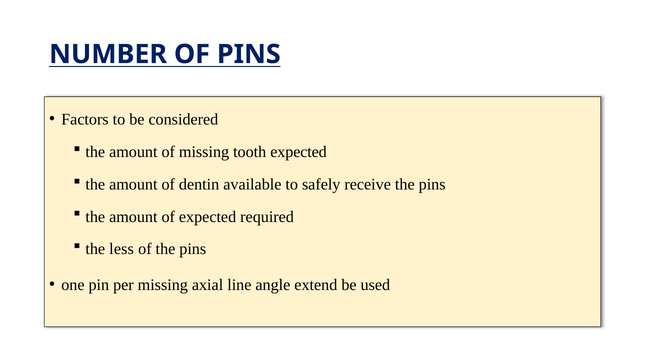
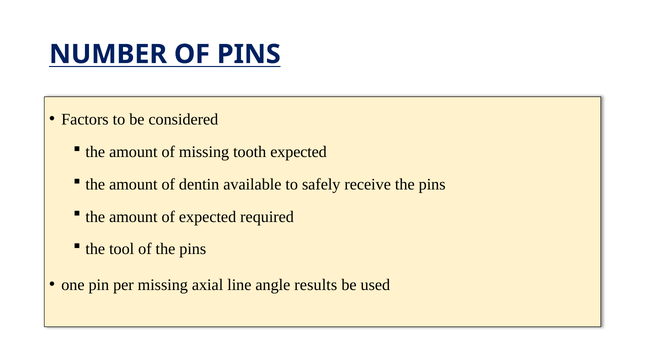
less: less -> tool
extend: extend -> results
